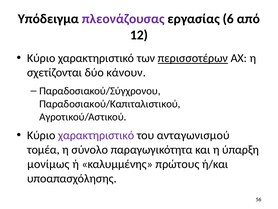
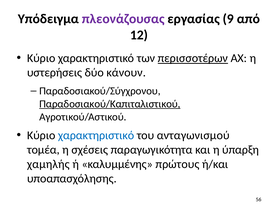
6: 6 -> 9
σχετίζονται: σχετίζονται -> υστερήσεις
Παραδοσιακού/Καπιταλιστικού underline: none -> present
χαρακτηριστικό at (96, 135) colour: purple -> blue
σύνολο: σύνολο -> σχέσεις
μονίμως: μονίμως -> χαμηλής
